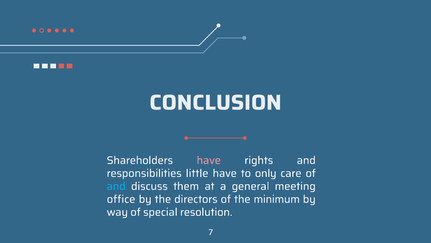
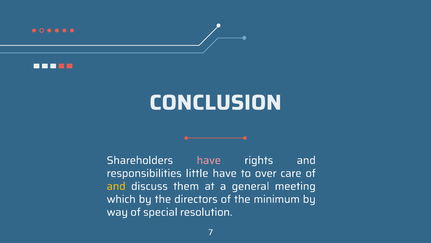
only: only -> over
and at (116, 186) colour: light blue -> yellow
office: office -> which
